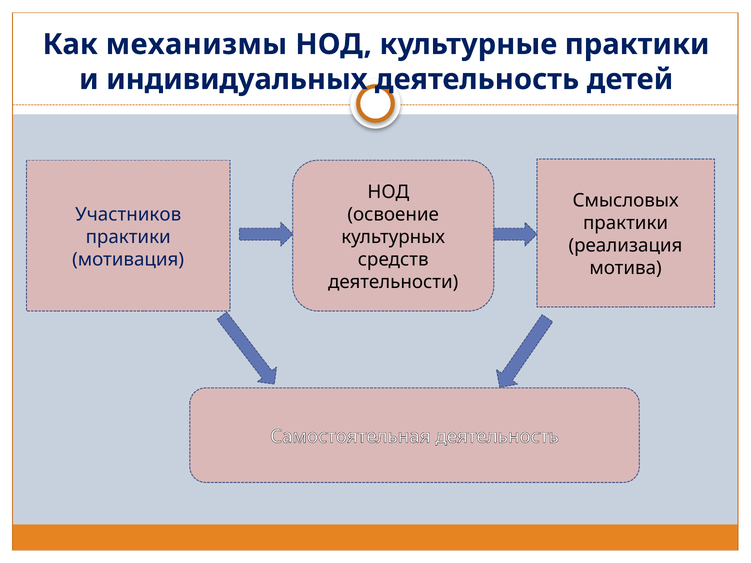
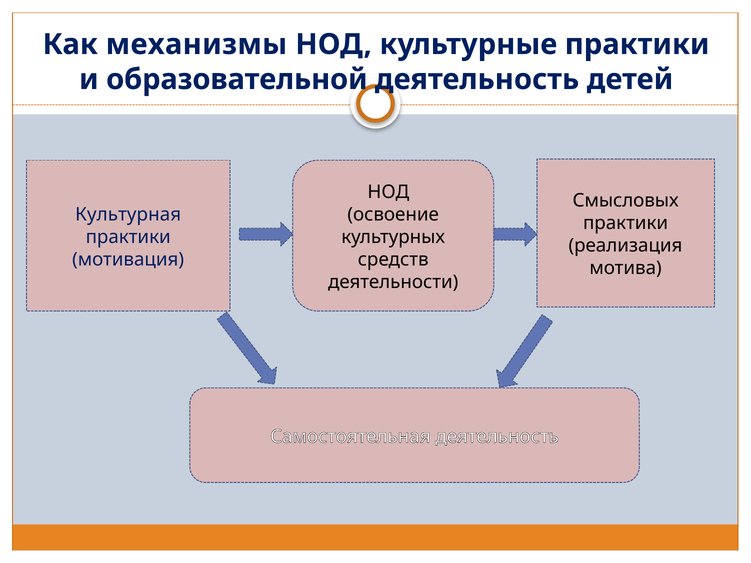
индивидуальных: индивидуальных -> образовательной
Участников: Участников -> Культурная
